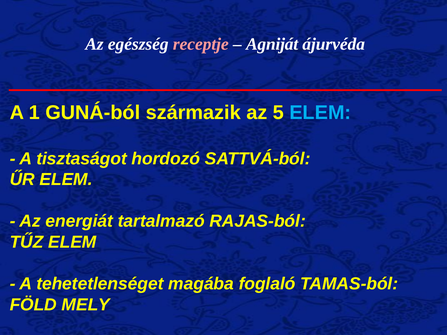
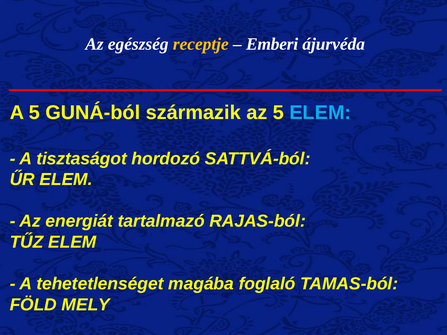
receptje colour: pink -> yellow
Agniját: Agniját -> Emberi
A 1: 1 -> 5
